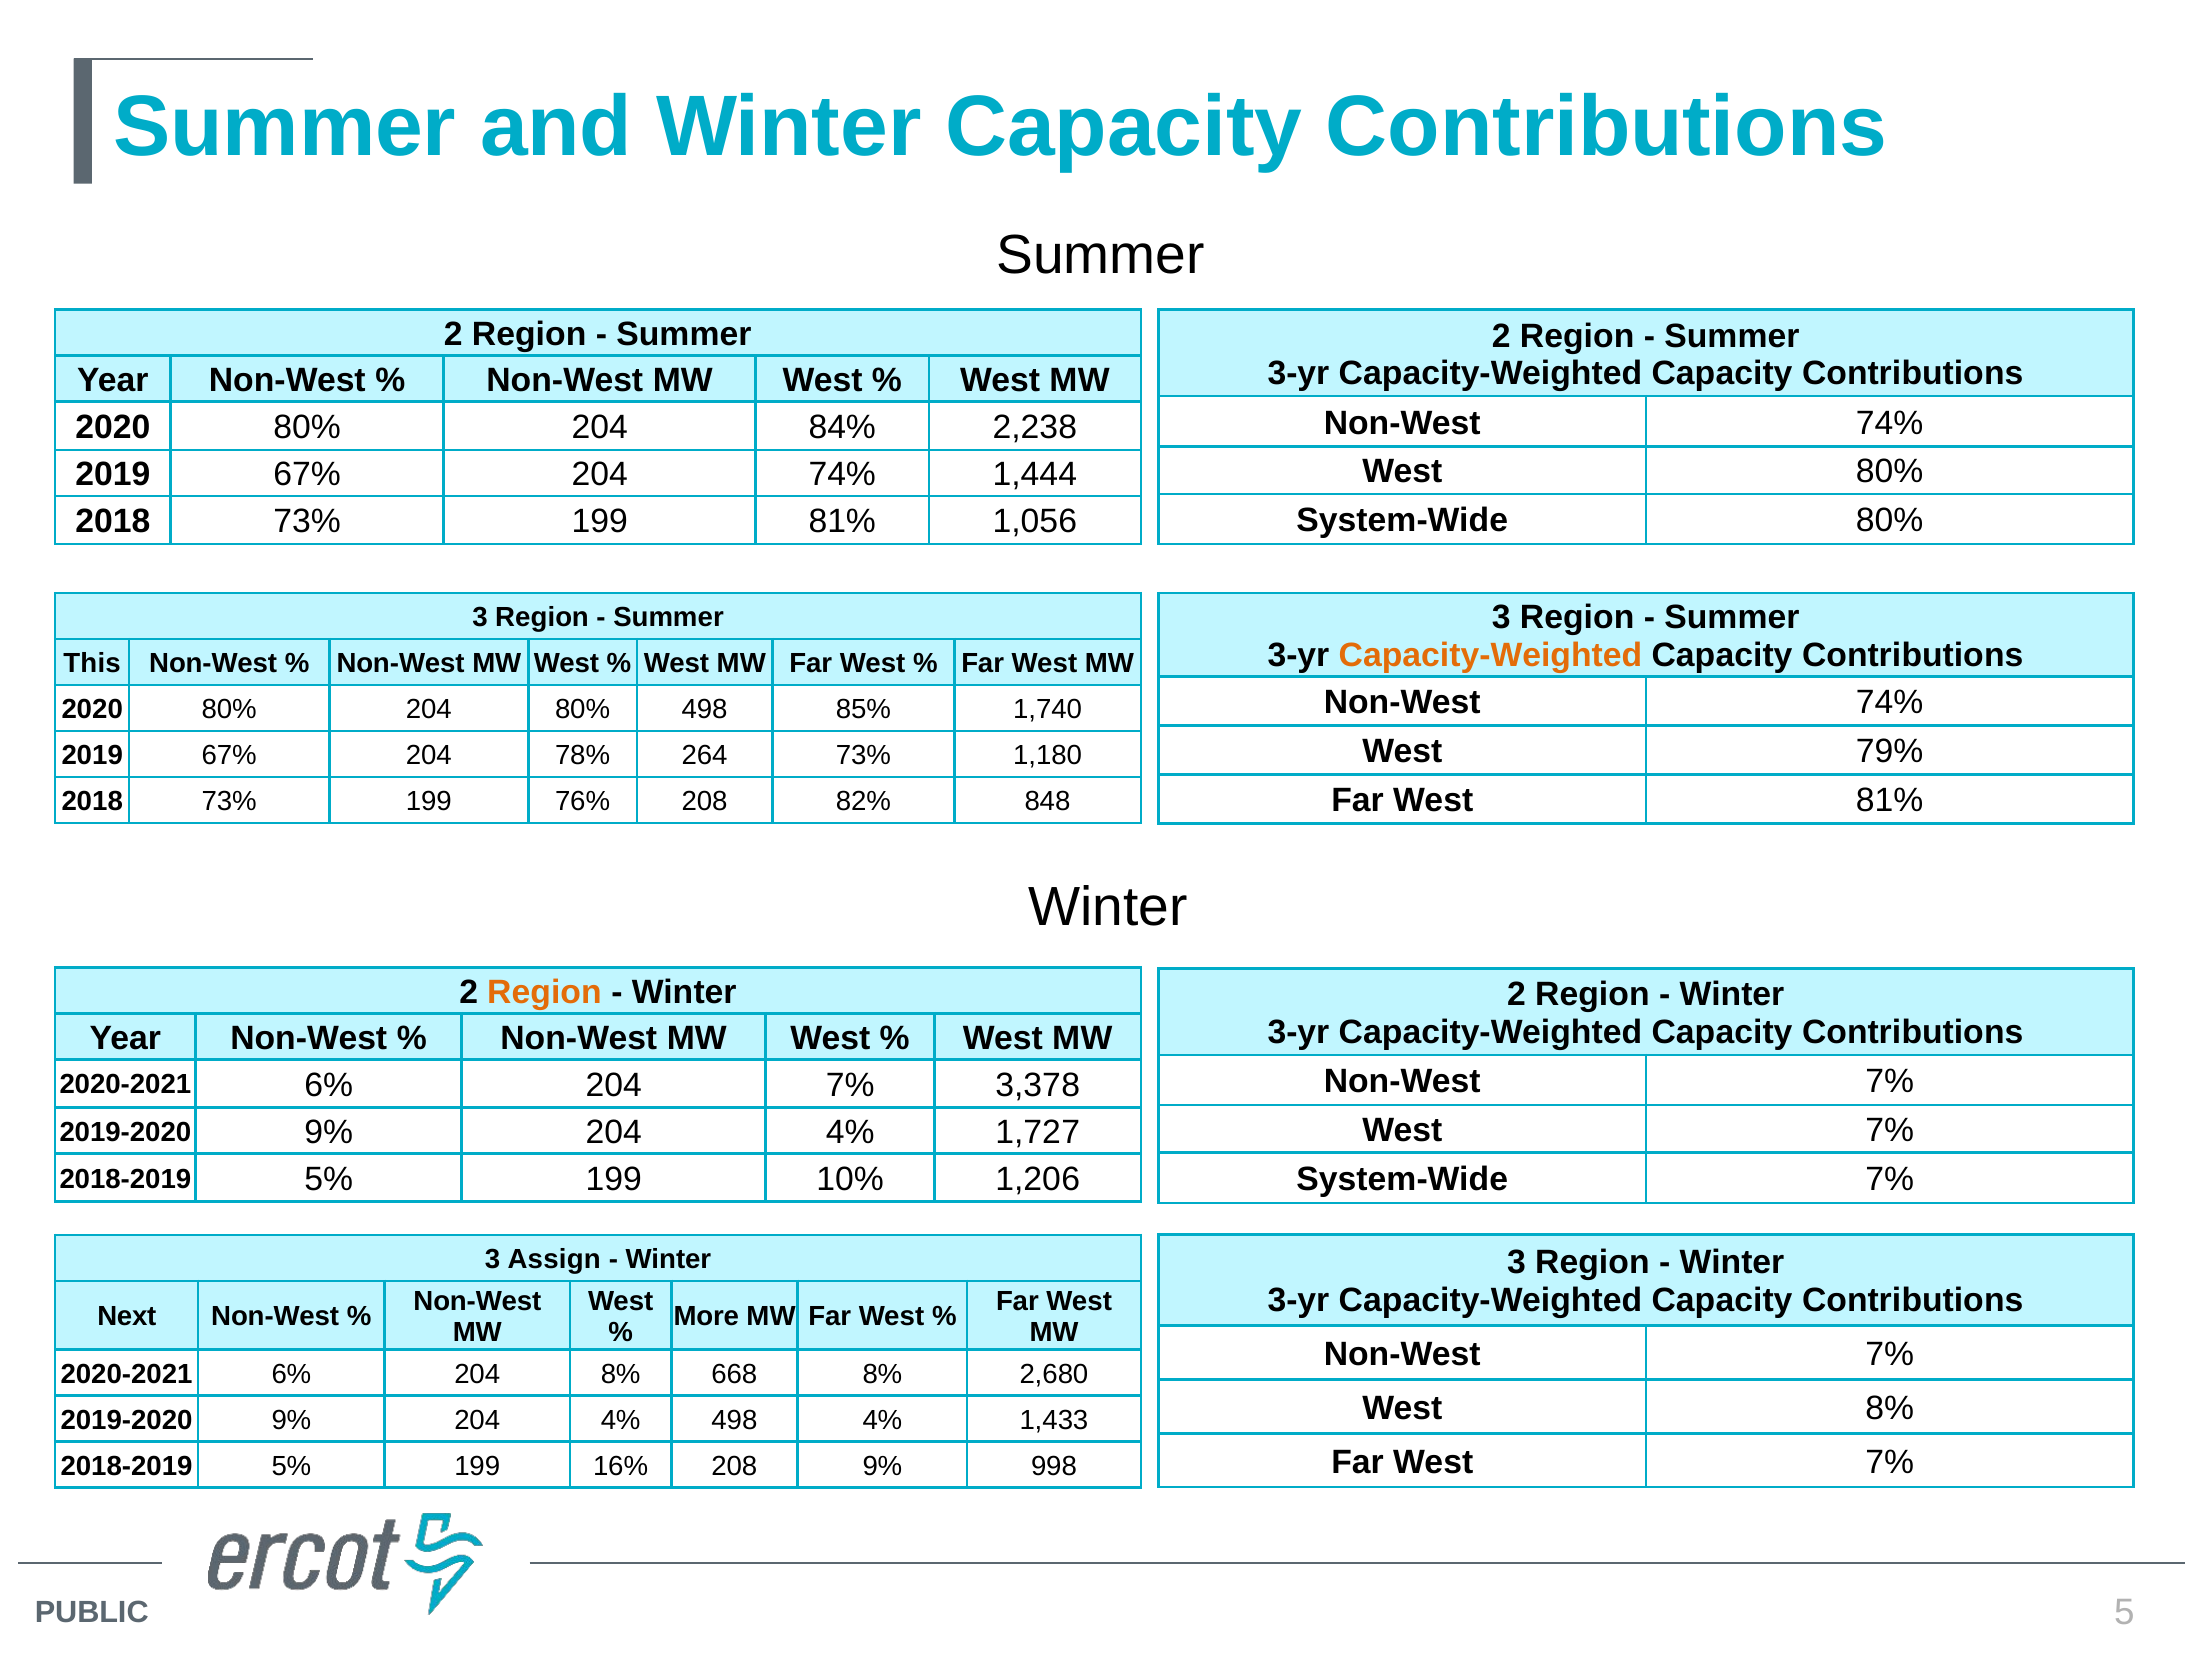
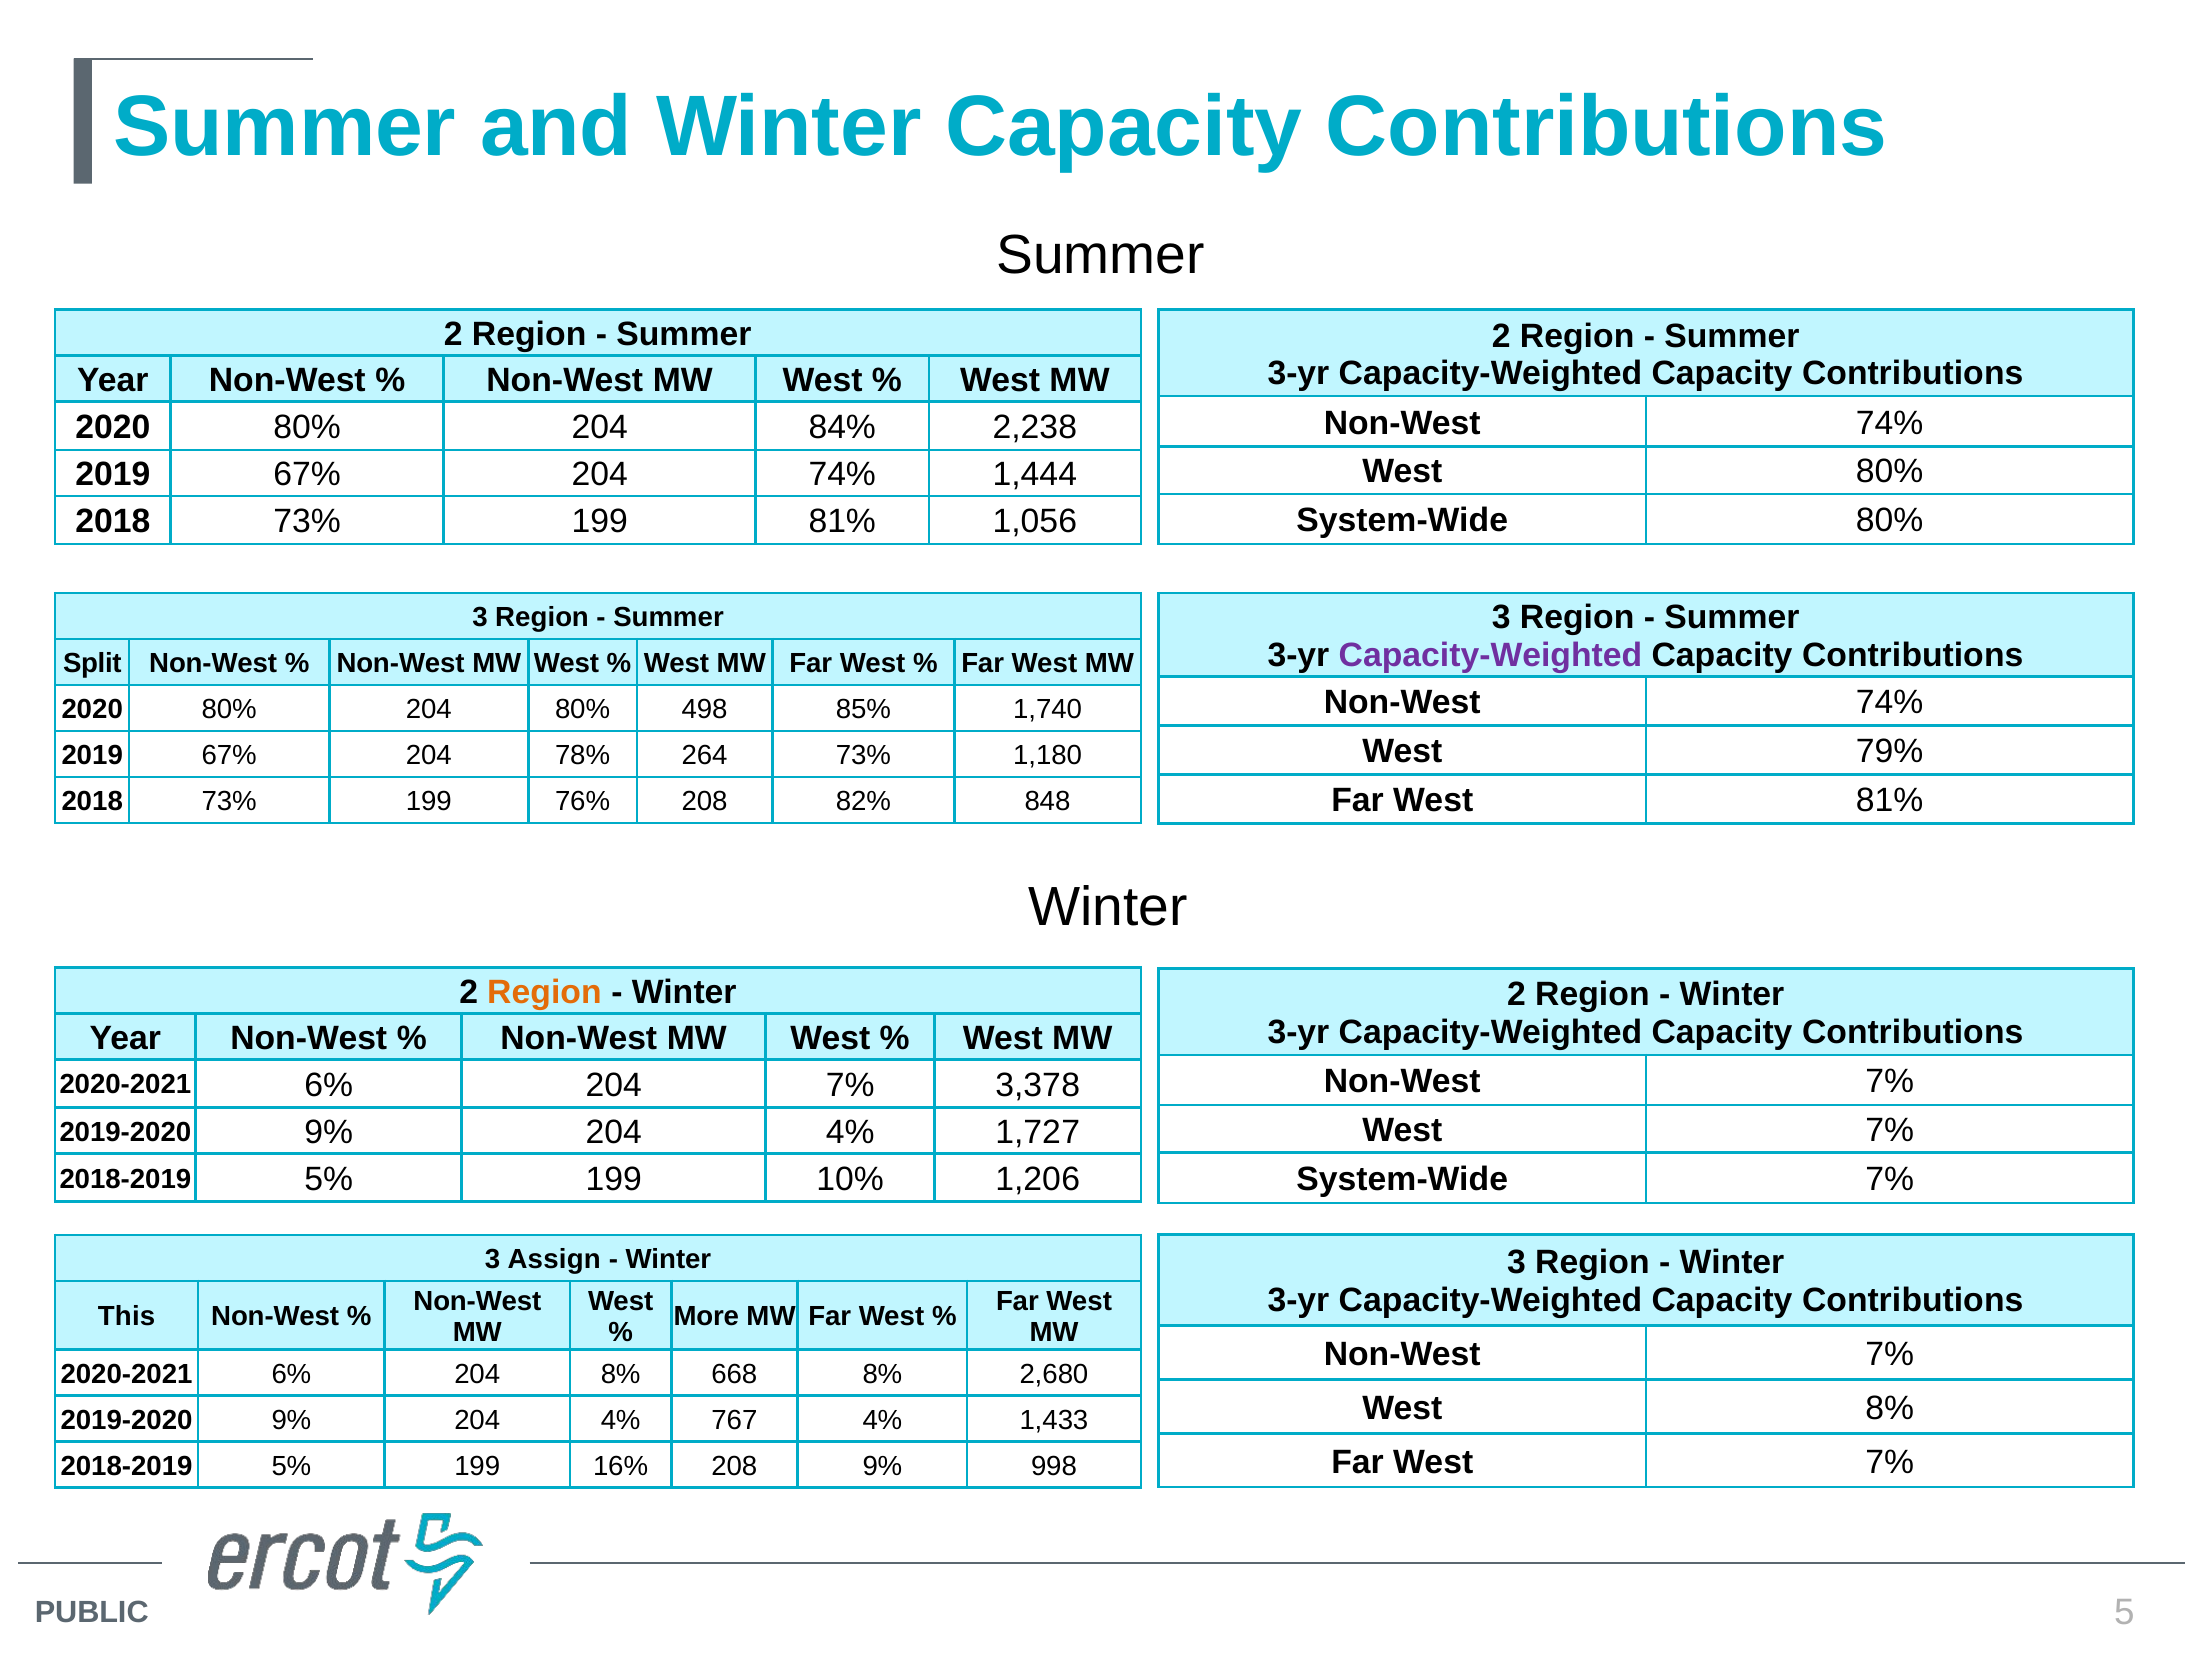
Capacity-Weighted at (1490, 655) colour: orange -> purple
This: This -> Split
Next: Next -> This
4% 498: 498 -> 767
